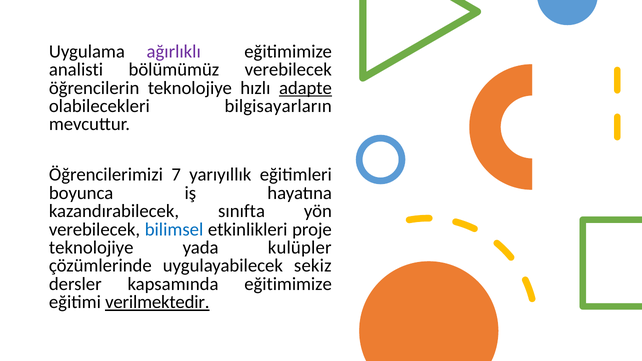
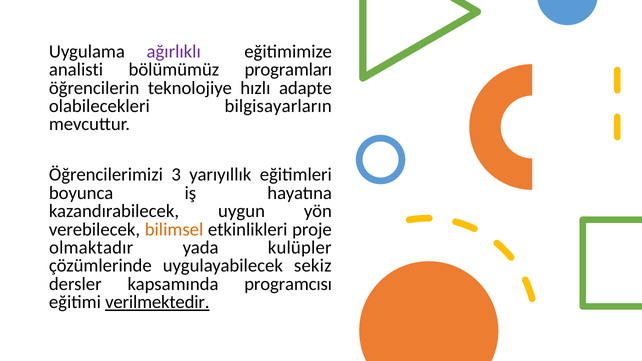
bölümümüz verebilecek: verebilecek -> programları
adapte underline: present -> none
7: 7 -> 3
sınıfta: sınıfta -> uygun
bilimsel colour: blue -> orange
teknolojiye at (91, 248): teknolojiye -> olmaktadır
kapsamında eğitimimize: eğitimimize -> programcısı
